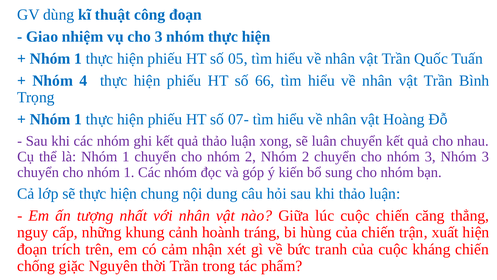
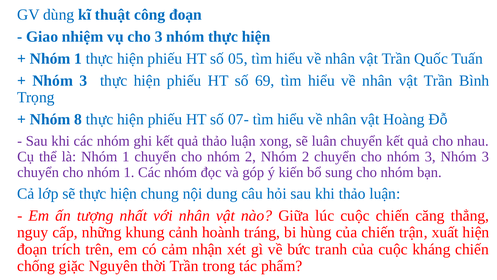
4 at (83, 81): 4 -> 3
66: 66 -> 69
1 at (78, 119): 1 -> 8
